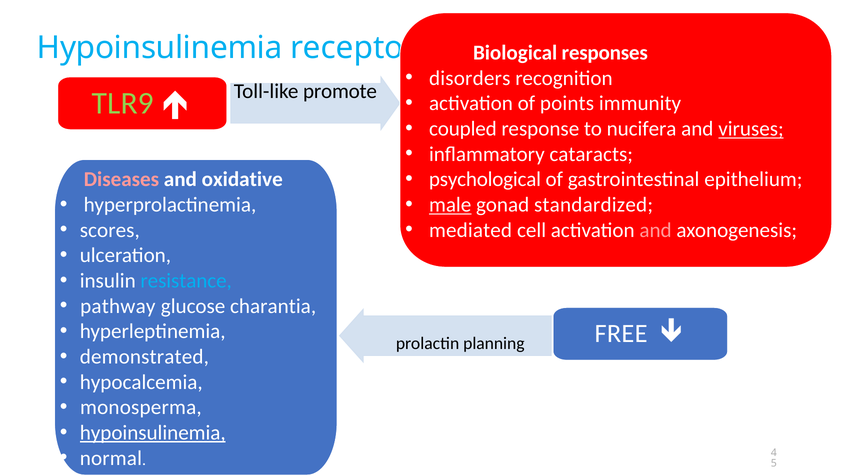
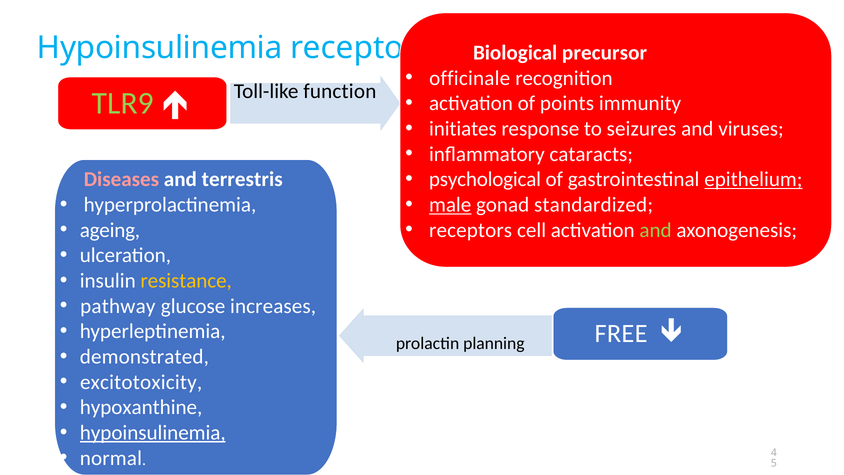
responses: responses -> precursor
disorders: disorders -> officinale
promote: promote -> function
coupled: coupled -> initiates
nucifera: nucifera -> seizures
viruses underline: present -> none
epithelium underline: none -> present
oxidative: oxidative -> terrestris
scores: scores -> ageing
mediated at (471, 230): mediated -> receptors
and at (656, 230) colour: pink -> light green
resistance colour: light blue -> yellow
charantia: charantia -> increases
hypocalcemia: hypocalcemia -> excitotoxicity
monosperma: monosperma -> hypoxanthine
